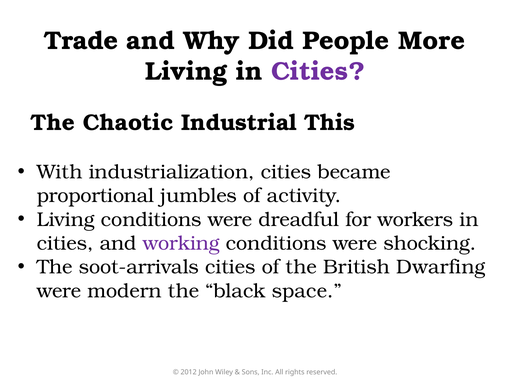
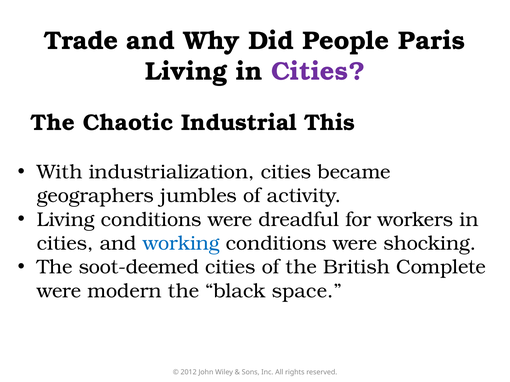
More: More -> Paris
proportional: proportional -> geographers
working colour: purple -> blue
soot-arrivals: soot-arrivals -> soot-deemed
Dwarfing: Dwarfing -> Complete
